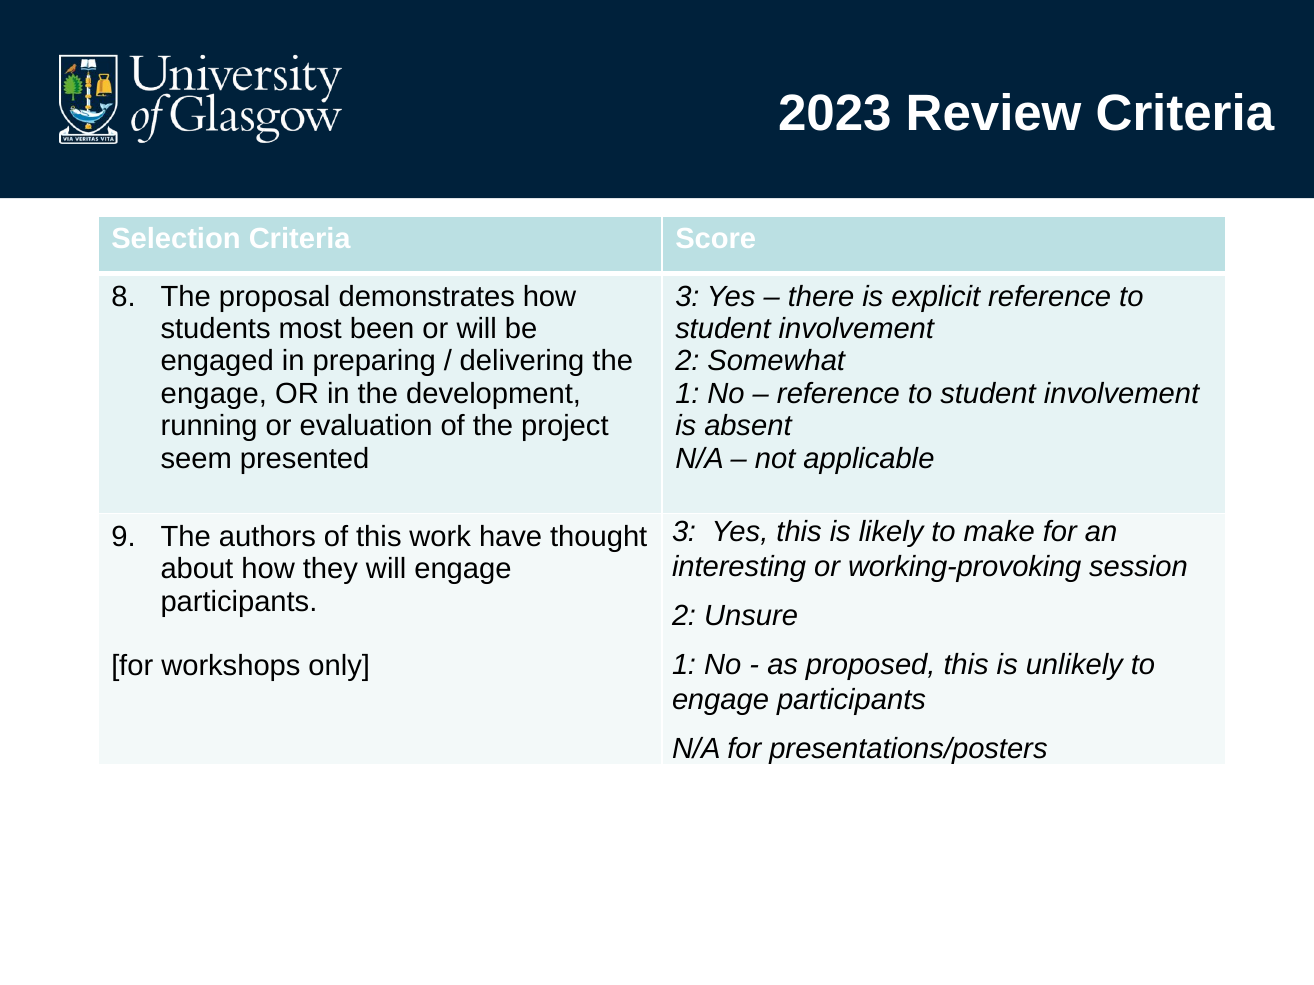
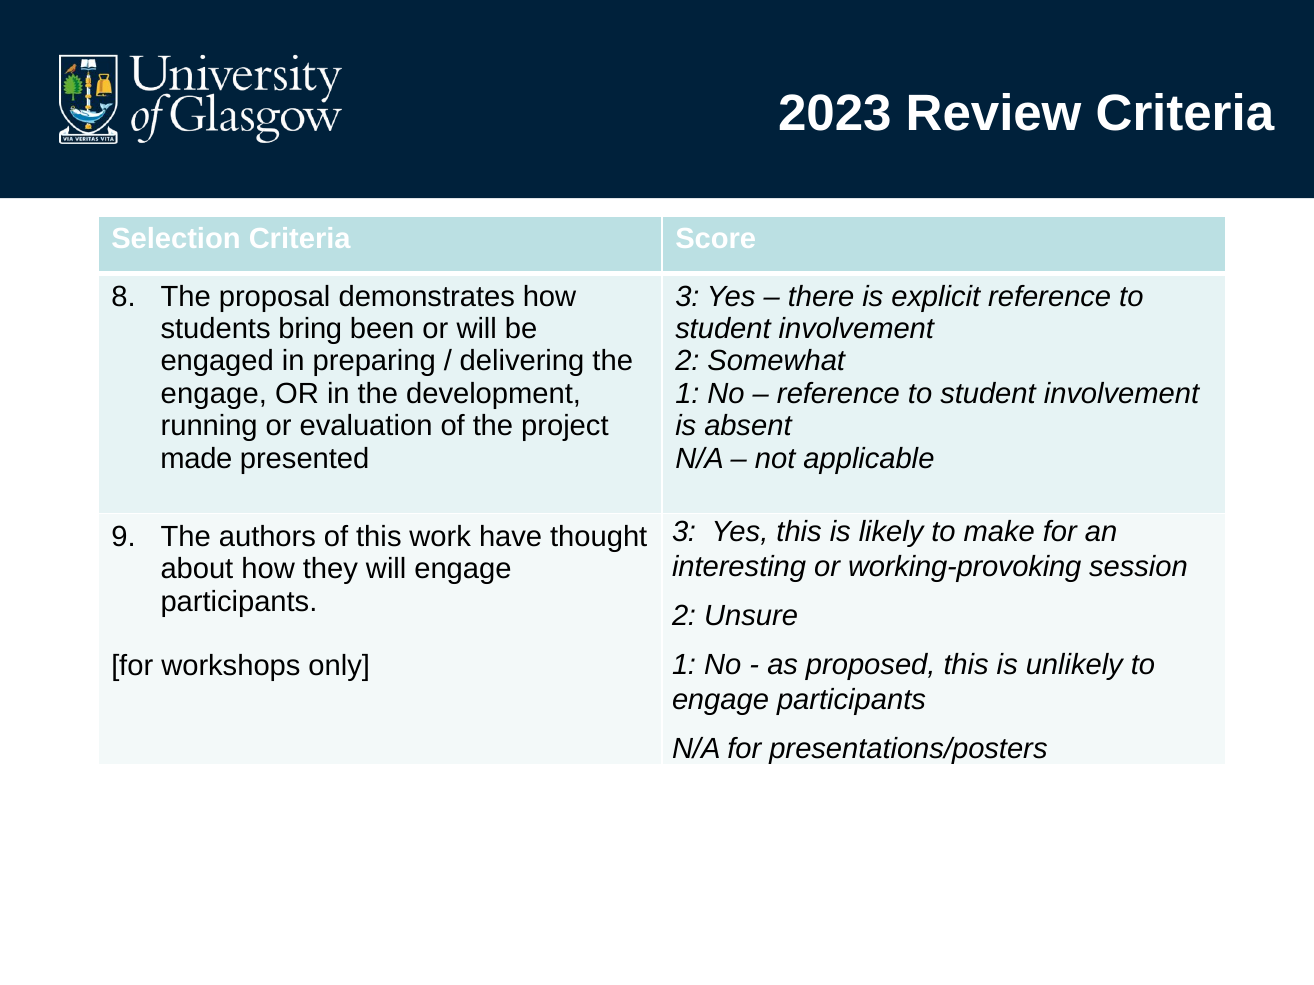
most: most -> bring
seem: seem -> made
